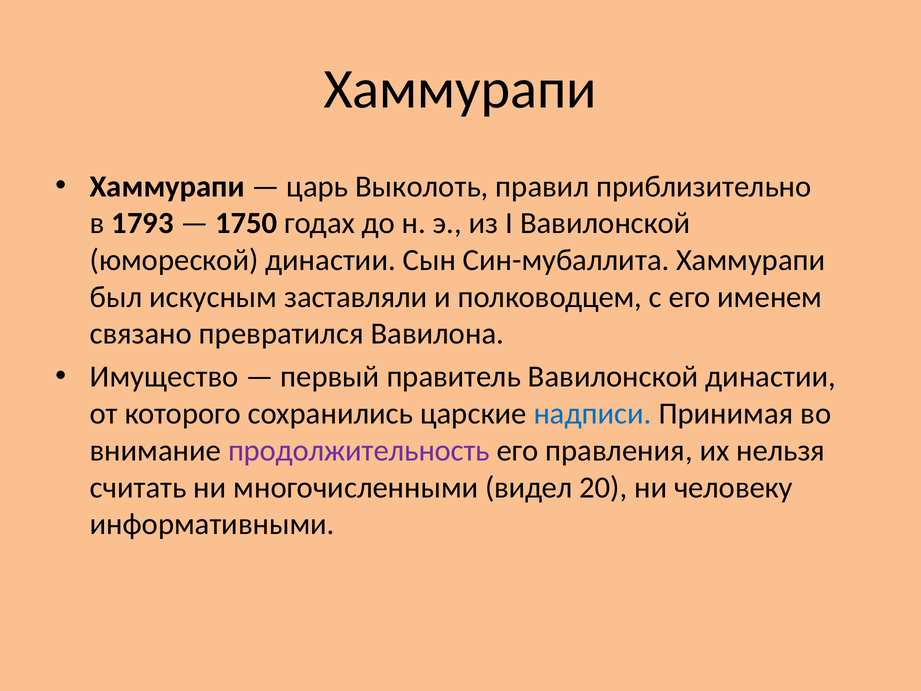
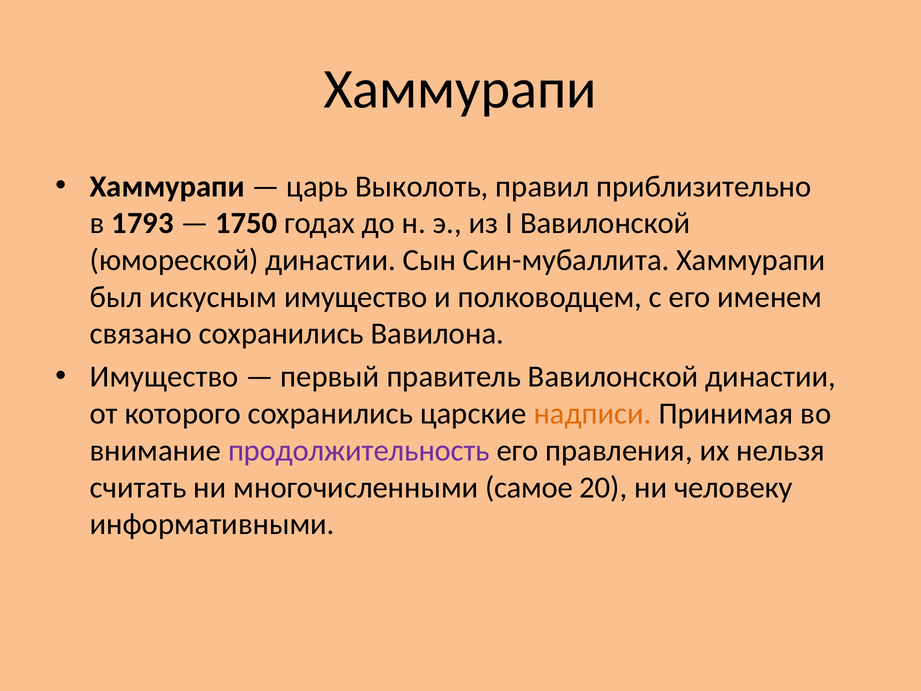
искусным заставляли: заставляли -> имущество
связано превратился: превратился -> сохранились
надписи colour: blue -> orange
видел: видел -> самое
